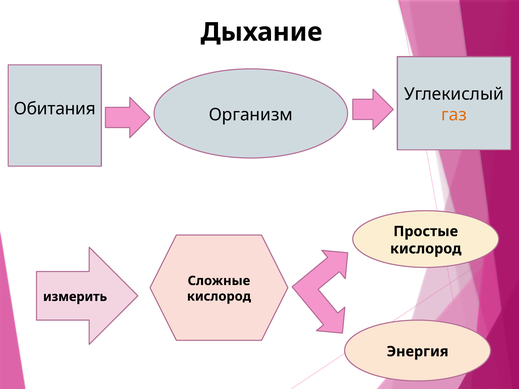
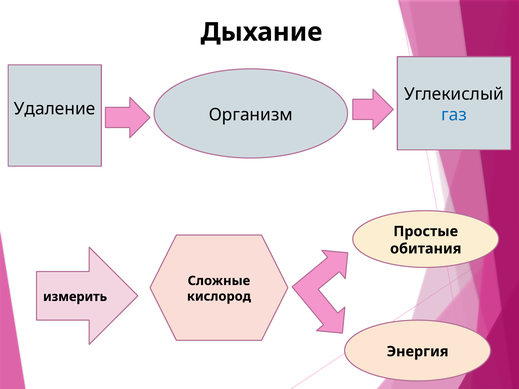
Обитания: Обитания -> Удаление
газ colour: orange -> blue
кислород at (426, 249): кислород -> обитания
